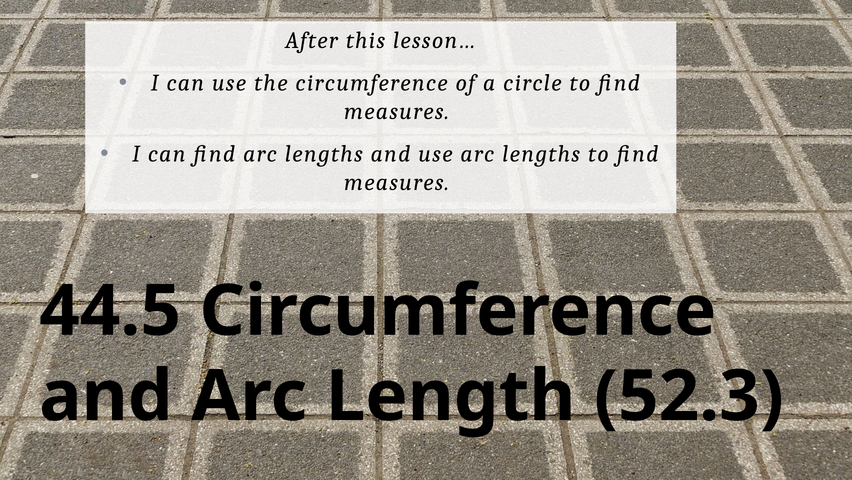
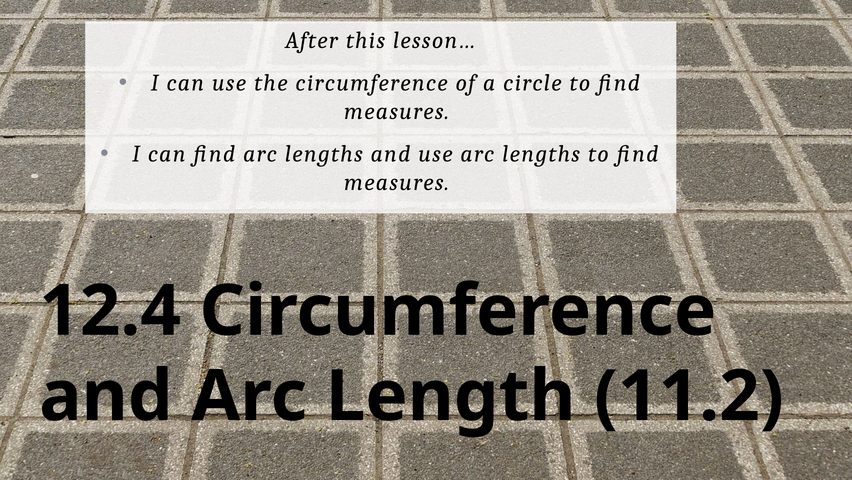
44.5: 44.5 -> 12.4
52.3: 52.3 -> 11.2
